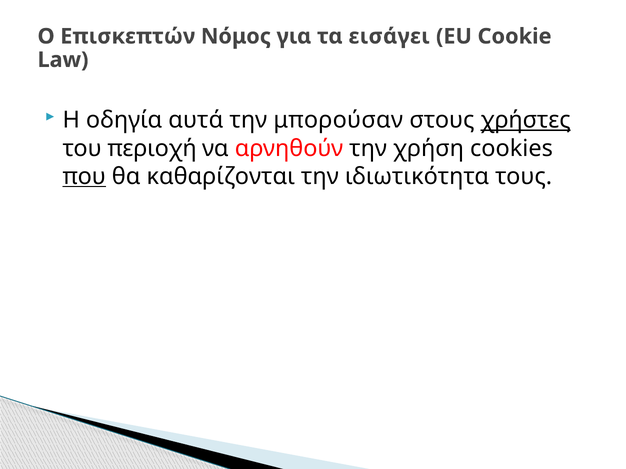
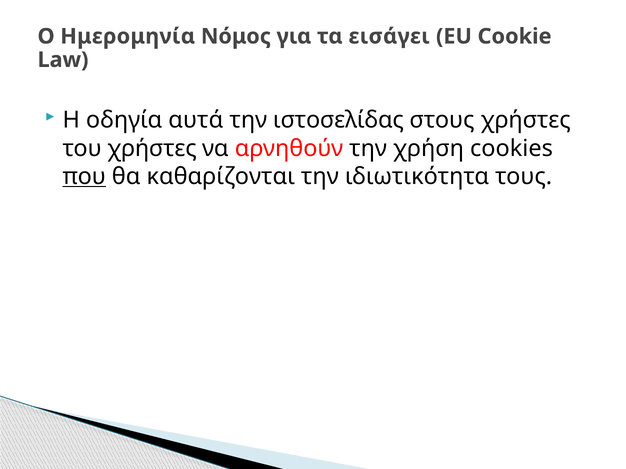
Επισκεπτών: Επισκεπτών -> Ημερομηνία
μπορούσαν: μπορούσαν -> ιστοσελίδας
χρήστες at (526, 120) underline: present -> none
του περιοχή: περιοχή -> χρήστες
